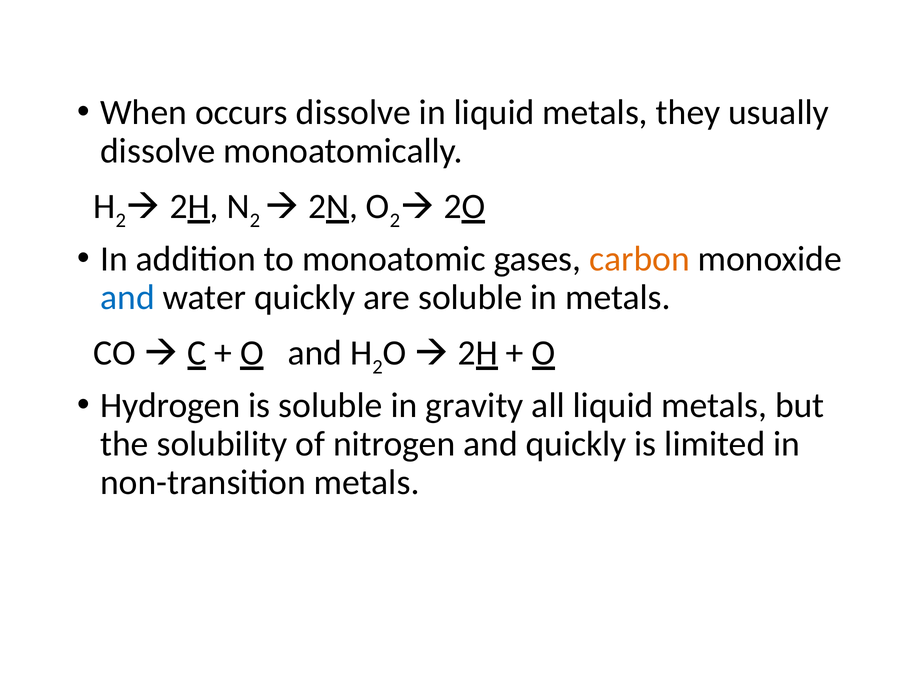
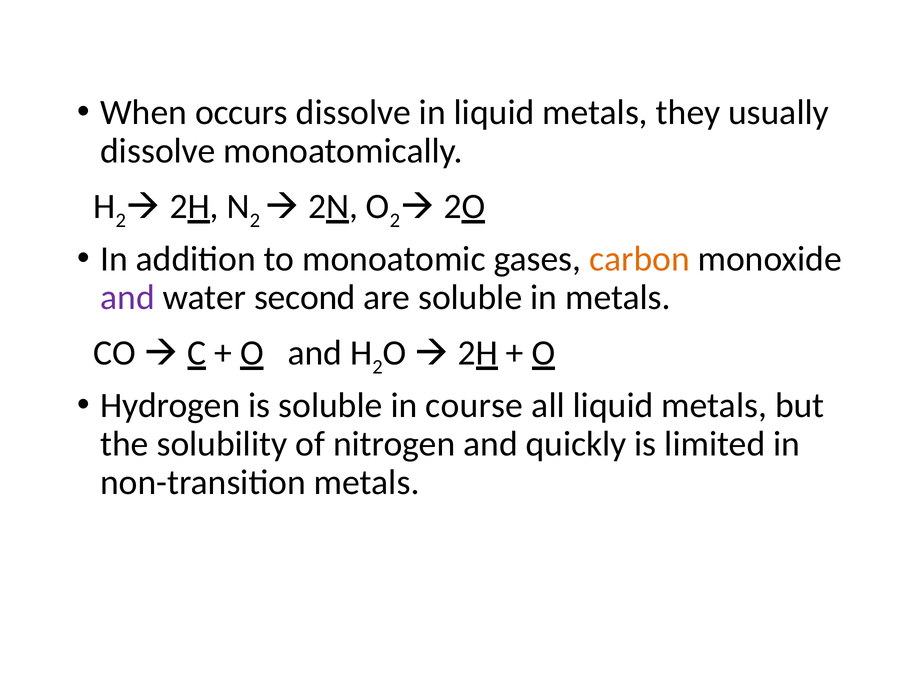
and at (128, 297) colour: blue -> purple
water quickly: quickly -> second
gravity: gravity -> course
